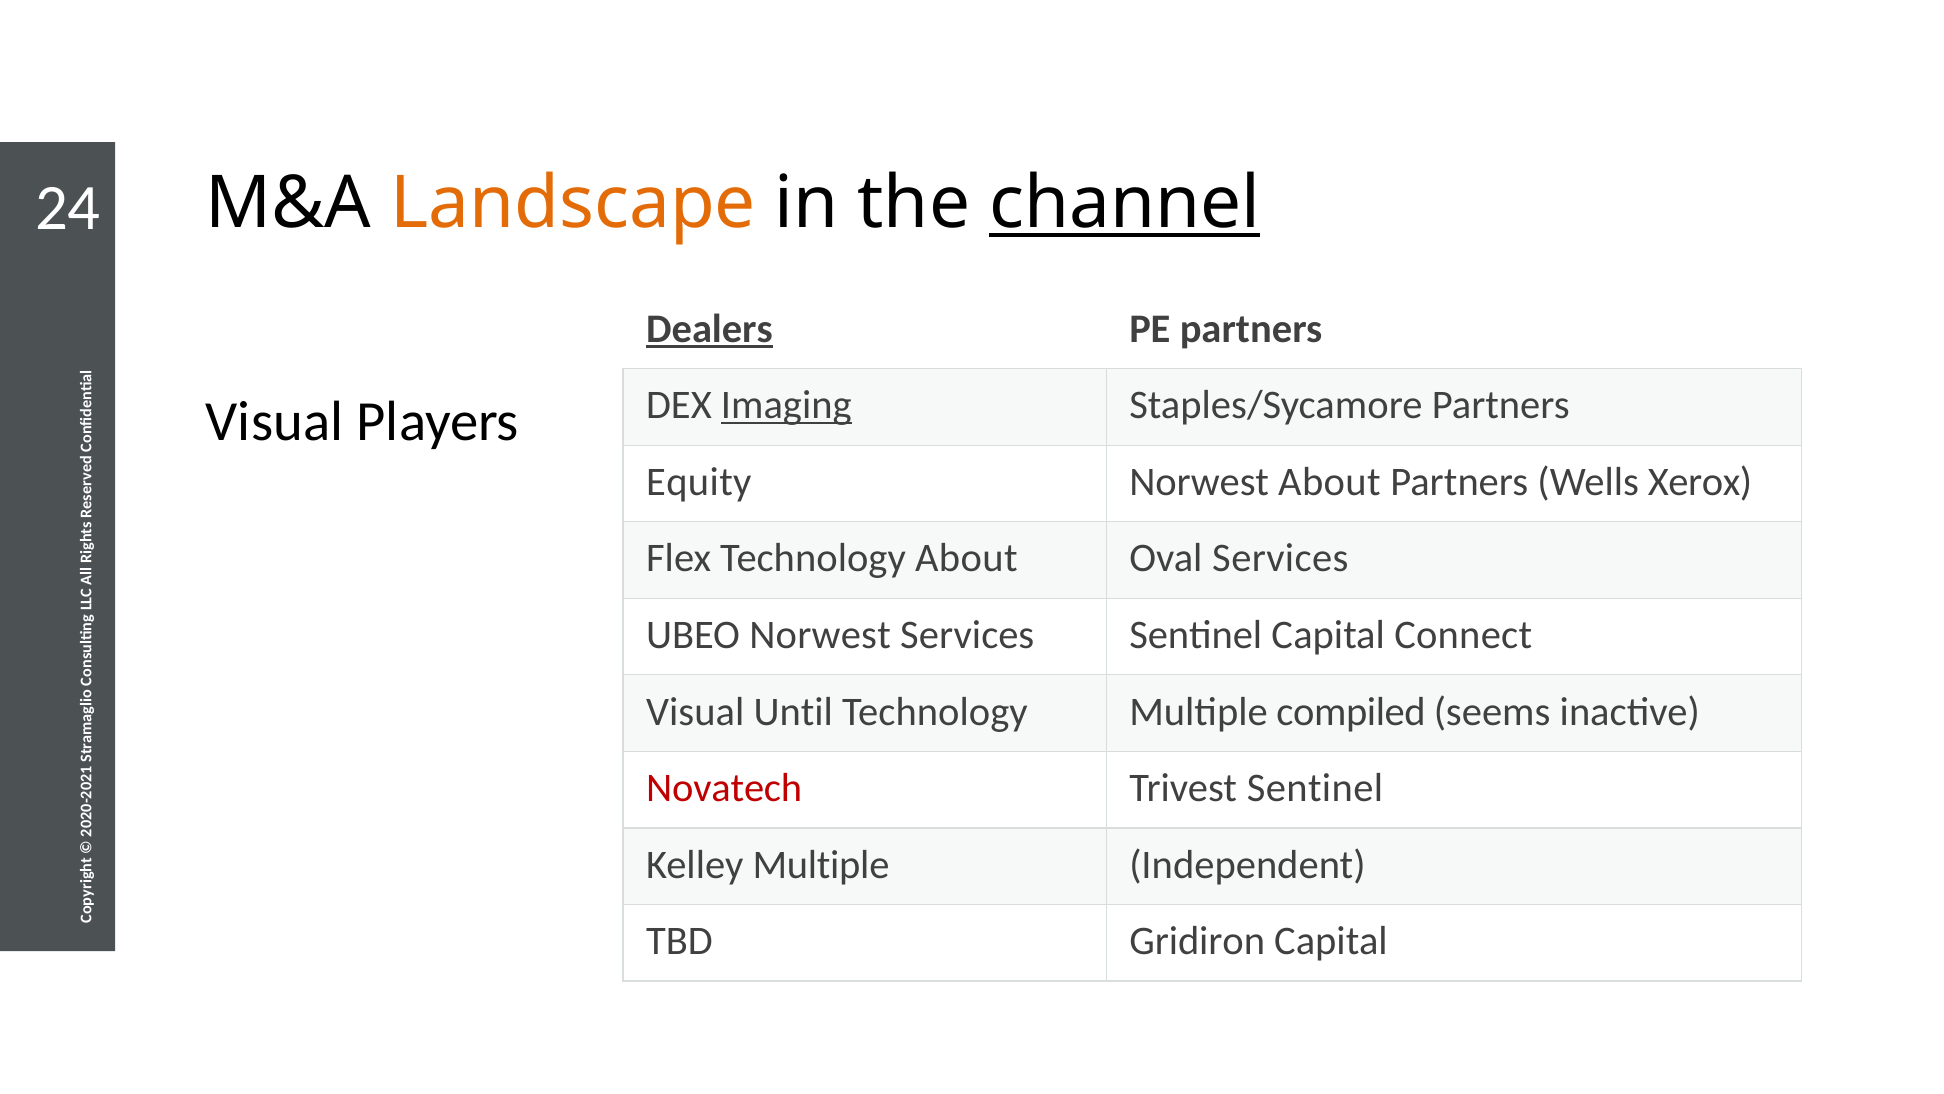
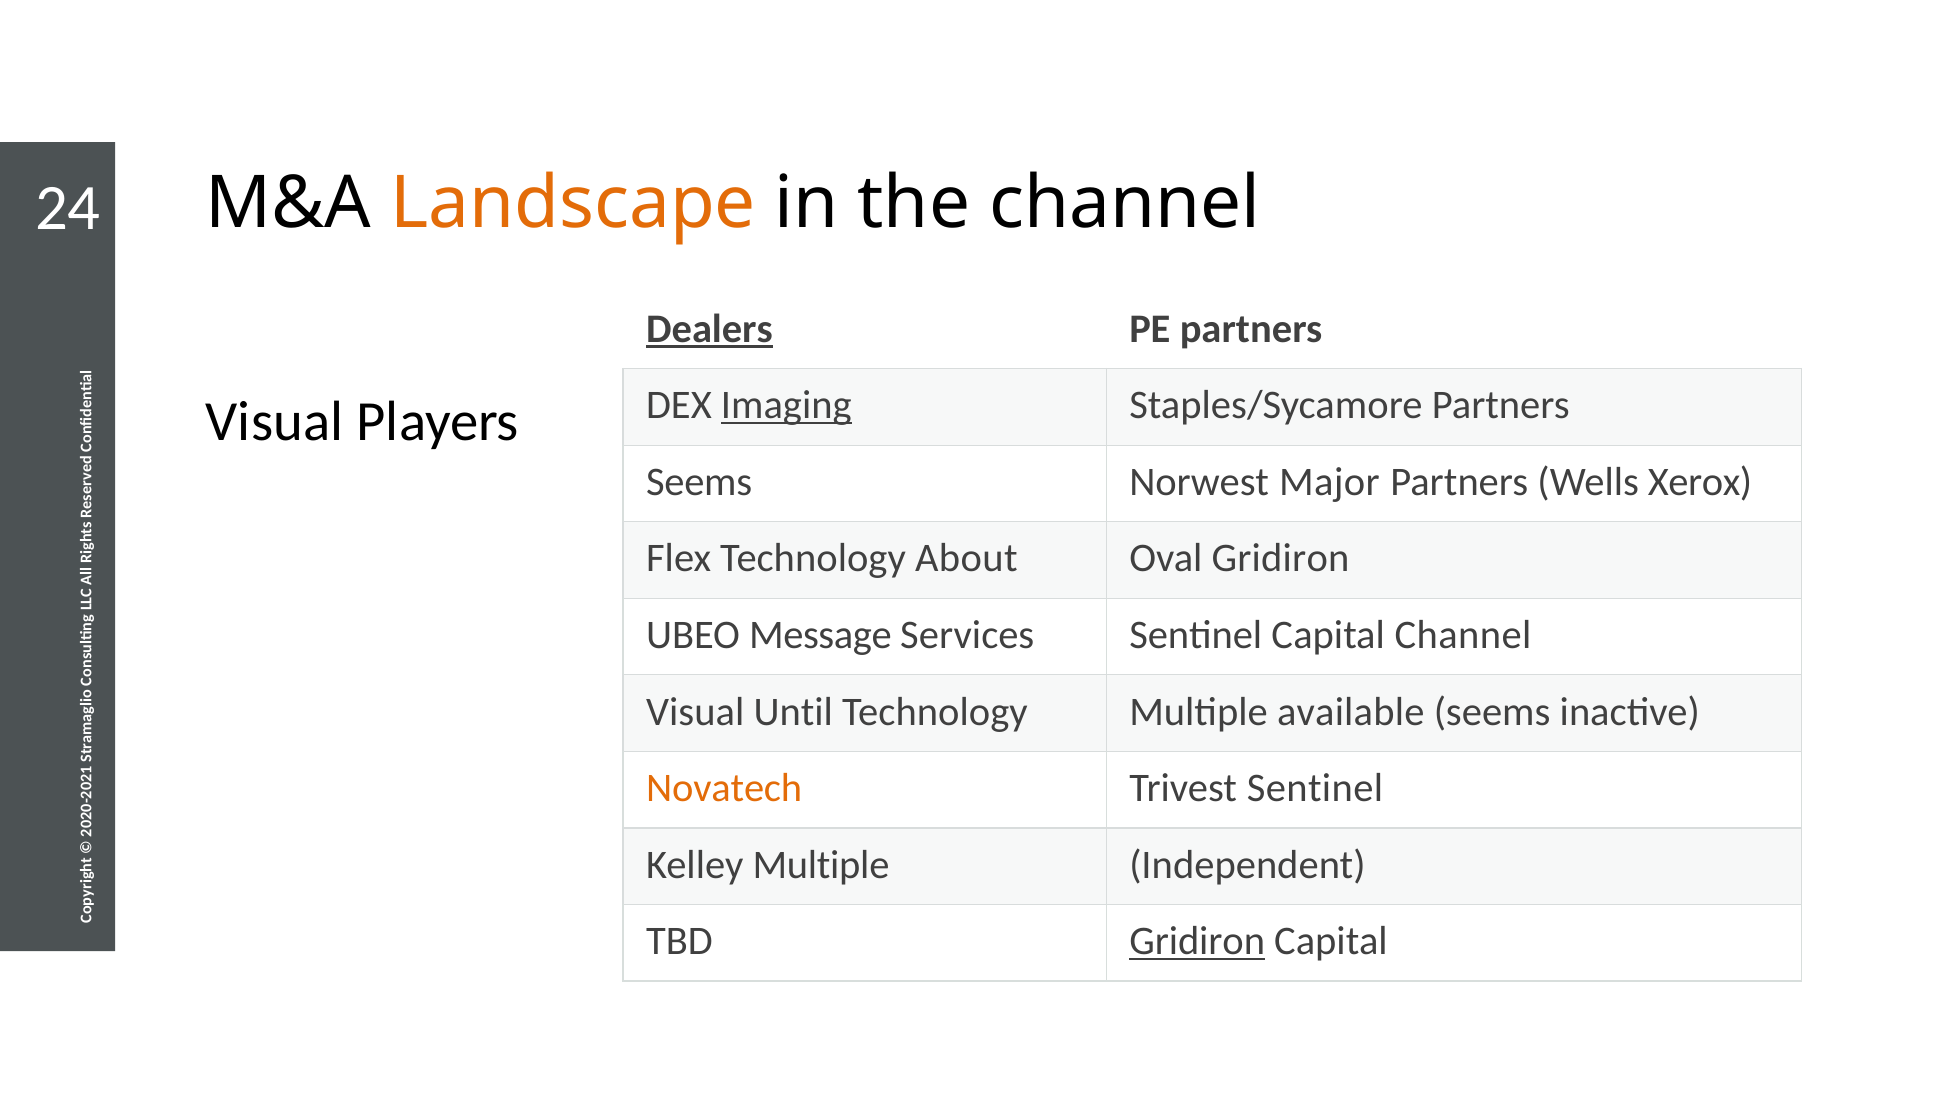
channel at (1125, 203) underline: present -> none
Equity at (699, 482): Equity -> Seems
Norwest About: About -> Major
Oval Services: Services -> Gridiron
UBEO Norwest: Norwest -> Message
Capital Connect: Connect -> Channel
compiled: compiled -> available
Novatech colour: red -> orange
Gridiron at (1197, 941) underline: none -> present
